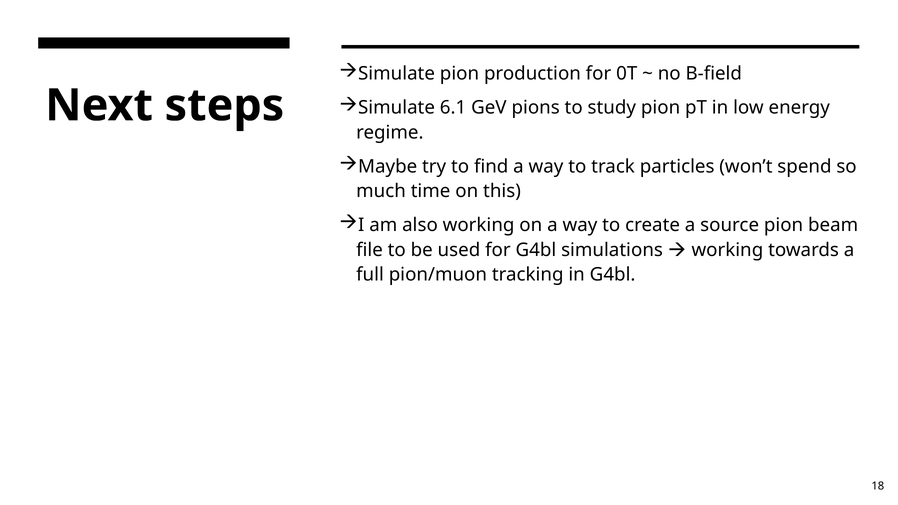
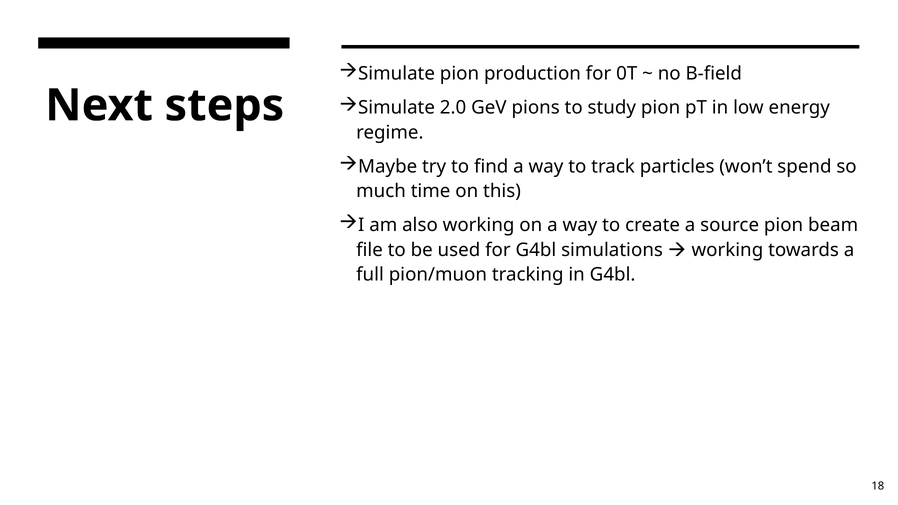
6.1: 6.1 -> 2.0
